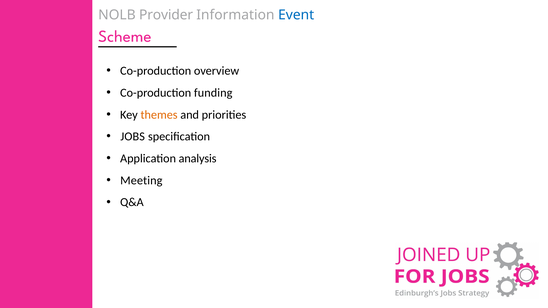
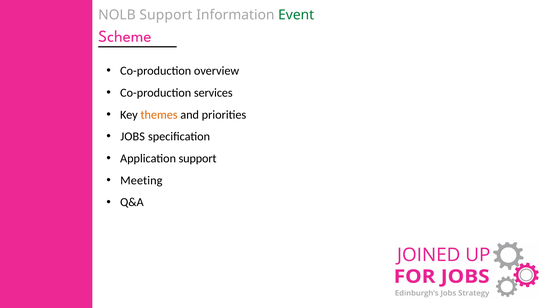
NOLB Provider: Provider -> Support
Event colour: blue -> green
funding: funding -> services
Application analysis: analysis -> support
